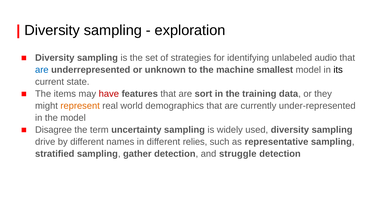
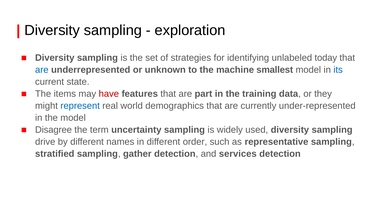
audio: audio -> today
its colour: black -> blue
sort: sort -> part
represent colour: orange -> blue
relies: relies -> order
struggle: struggle -> services
